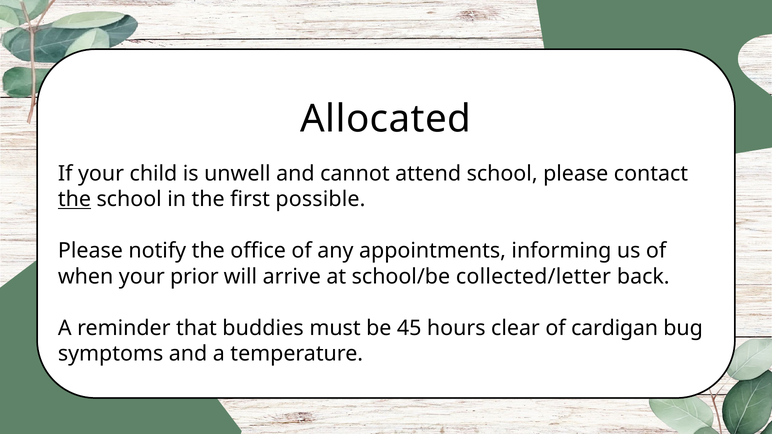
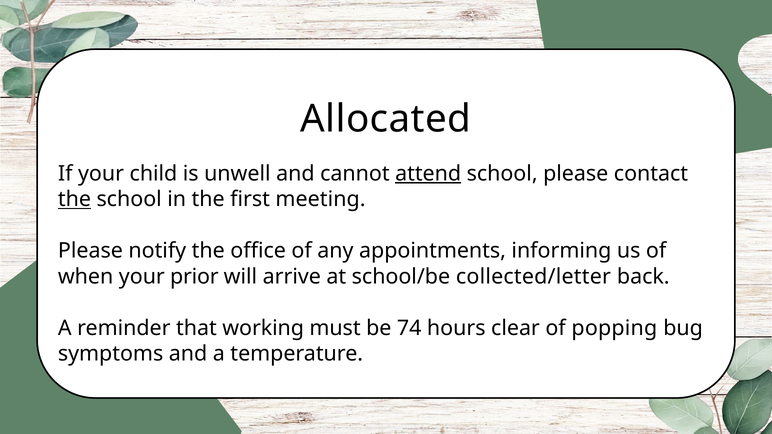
attend underline: none -> present
possible: possible -> meeting
buddies: buddies -> working
45: 45 -> 74
cardigan: cardigan -> popping
